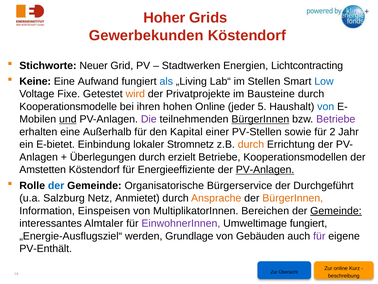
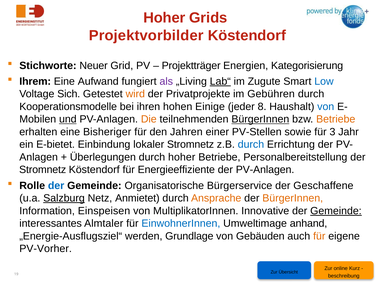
Gewerbekunden: Gewerbekunden -> Projektvorbilder
Stadtwerken: Stadtwerken -> Projektträger
Lichtcontracting: Lichtcontracting -> Kategorisierung
Keine: Keine -> Ihrem
als colour: blue -> purple
Lab“ underline: none -> present
Stellen: Stellen -> Zugute
Fixe: Fixe -> Sich
Bausteine: Bausteine -> Gebühren
hohen Online: Online -> Einige
5: 5 -> 8
Die colour: purple -> orange
Betriebe at (336, 119) colour: purple -> orange
Außerhalb: Außerhalb -> Bisheriger
Kapital: Kapital -> Jahren
2: 2 -> 3
durch at (251, 144) colour: orange -> blue
durch erzielt: erzielt -> hoher
Kooperationsmodellen: Kooperationsmodellen -> Personalbereitstellung
Amstetten at (43, 169): Amstetten -> Stromnetz
PV-Anlagen at (265, 169) underline: present -> none
Durchgeführt: Durchgeführt -> Geschaffene
Salzburg underline: none -> present
Bereichen: Bereichen -> Innovative
EinwohnerInnen colour: purple -> blue
Umweltimage fungiert: fungiert -> anhand
für at (319, 236) colour: purple -> orange
PV-Enthält: PV-Enthält -> PV-Vorher
